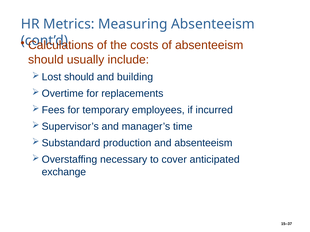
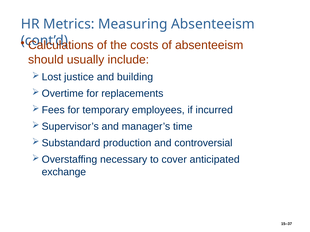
should at (79, 77): should -> justice
and absenteeism: absenteeism -> controversial
